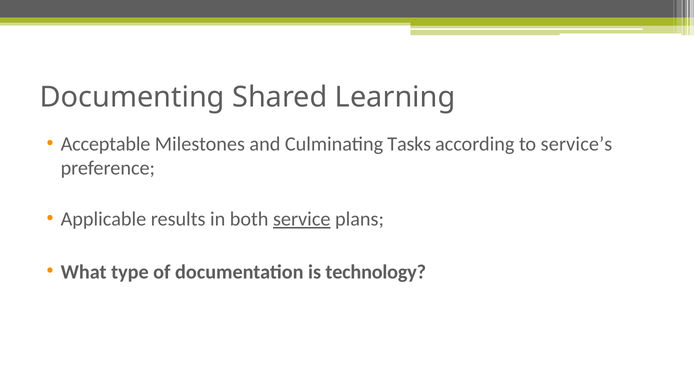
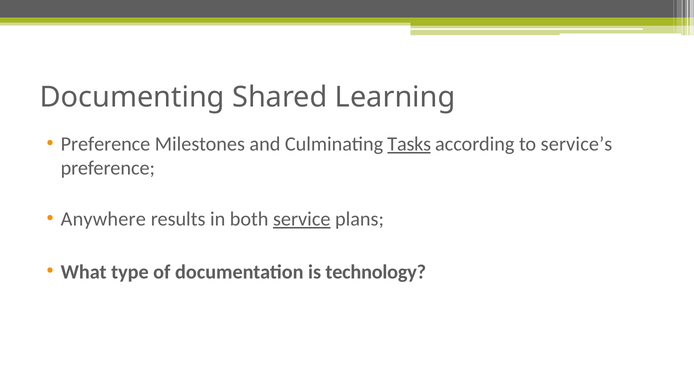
Acceptable at (106, 144): Acceptable -> Preference
Tasks underline: none -> present
Applicable: Applicable -> Anywhere
